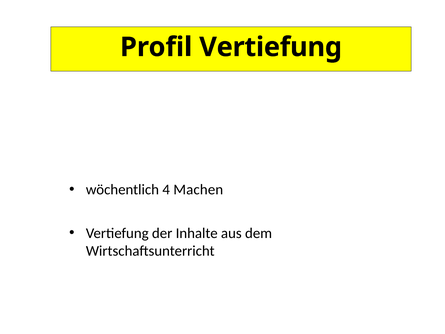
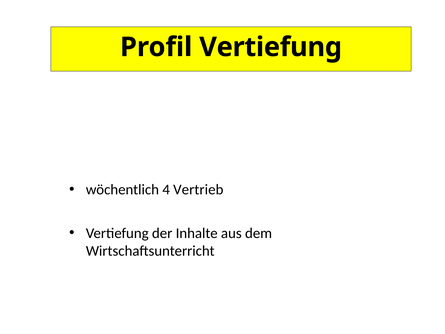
Machen: Machen -> Vertrieb
